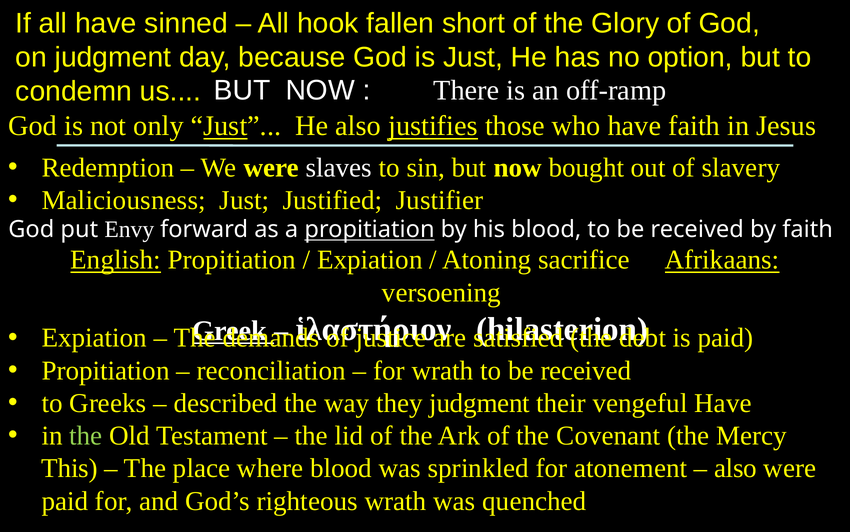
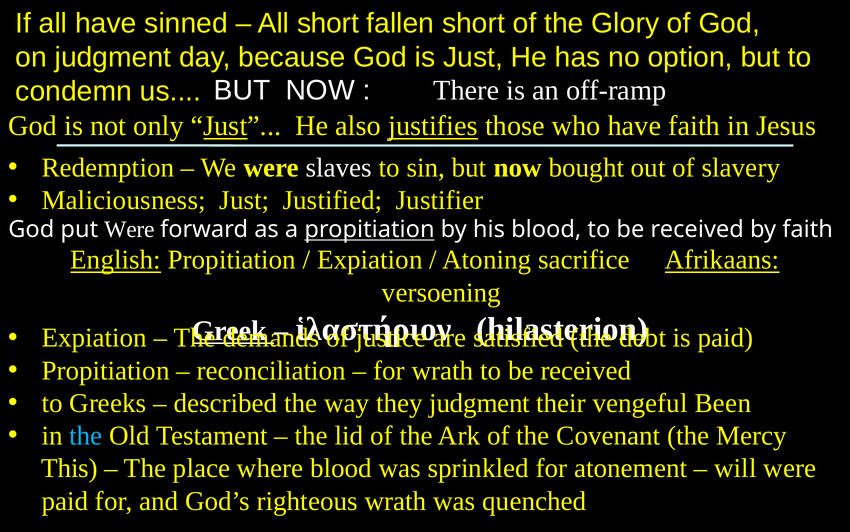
All hook: hook -> short
put Envy: Envy -> Were
vengeful Have: Have -> Been
the at (86, 435) colour: light green -> light blue
also at (736, 468): also -> will
